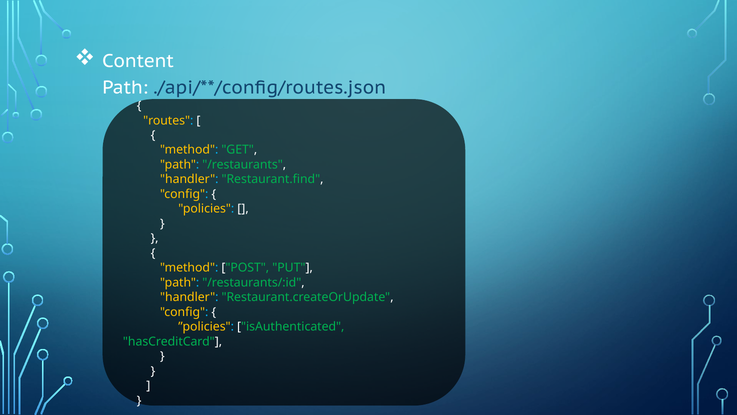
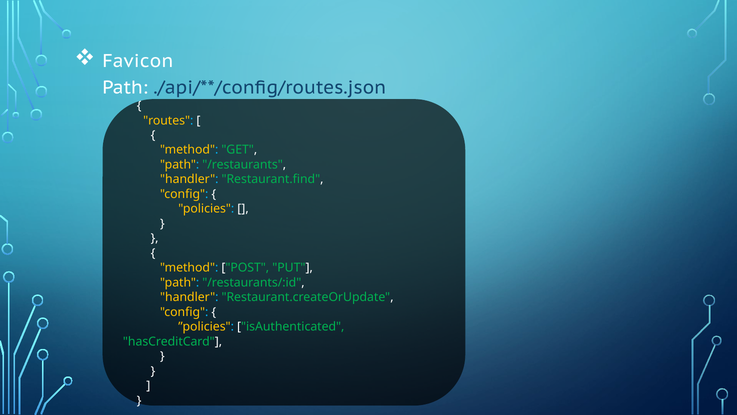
Content: Content -> Favicon
